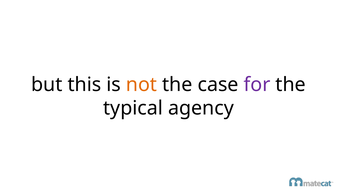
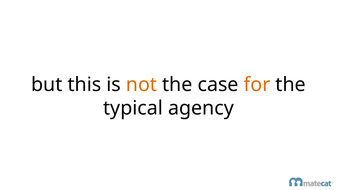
for colour: purple -> orange
